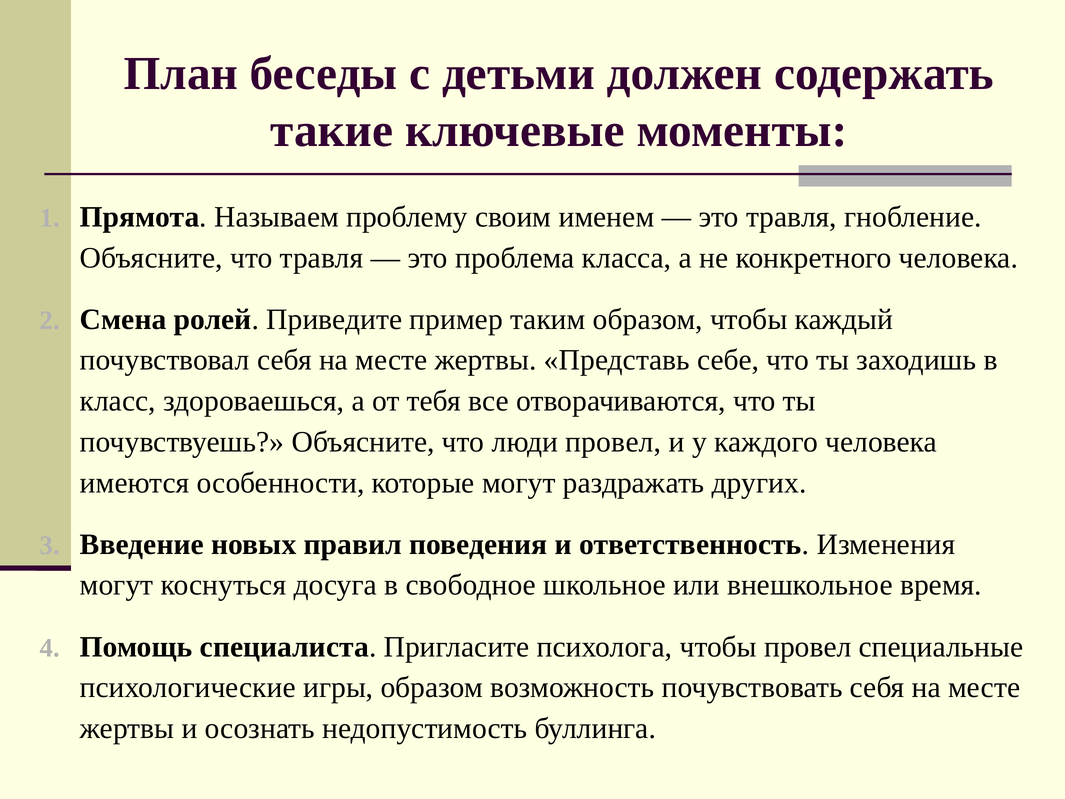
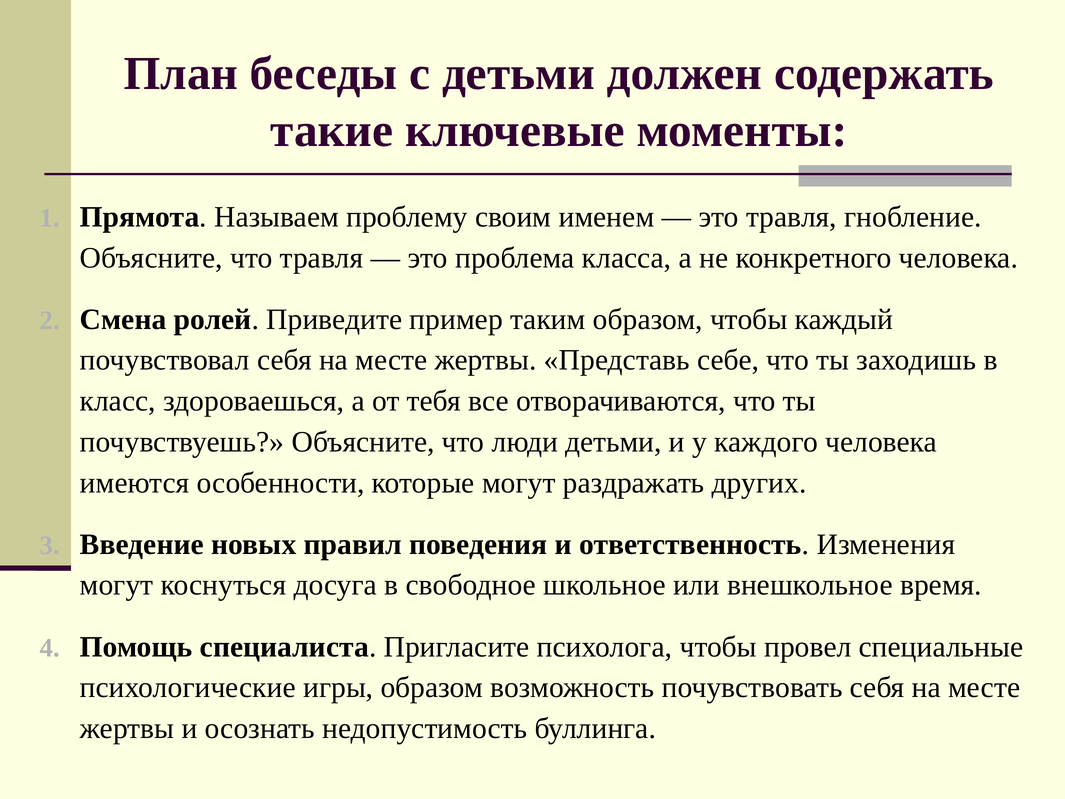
люди провел: провел -> детьми
